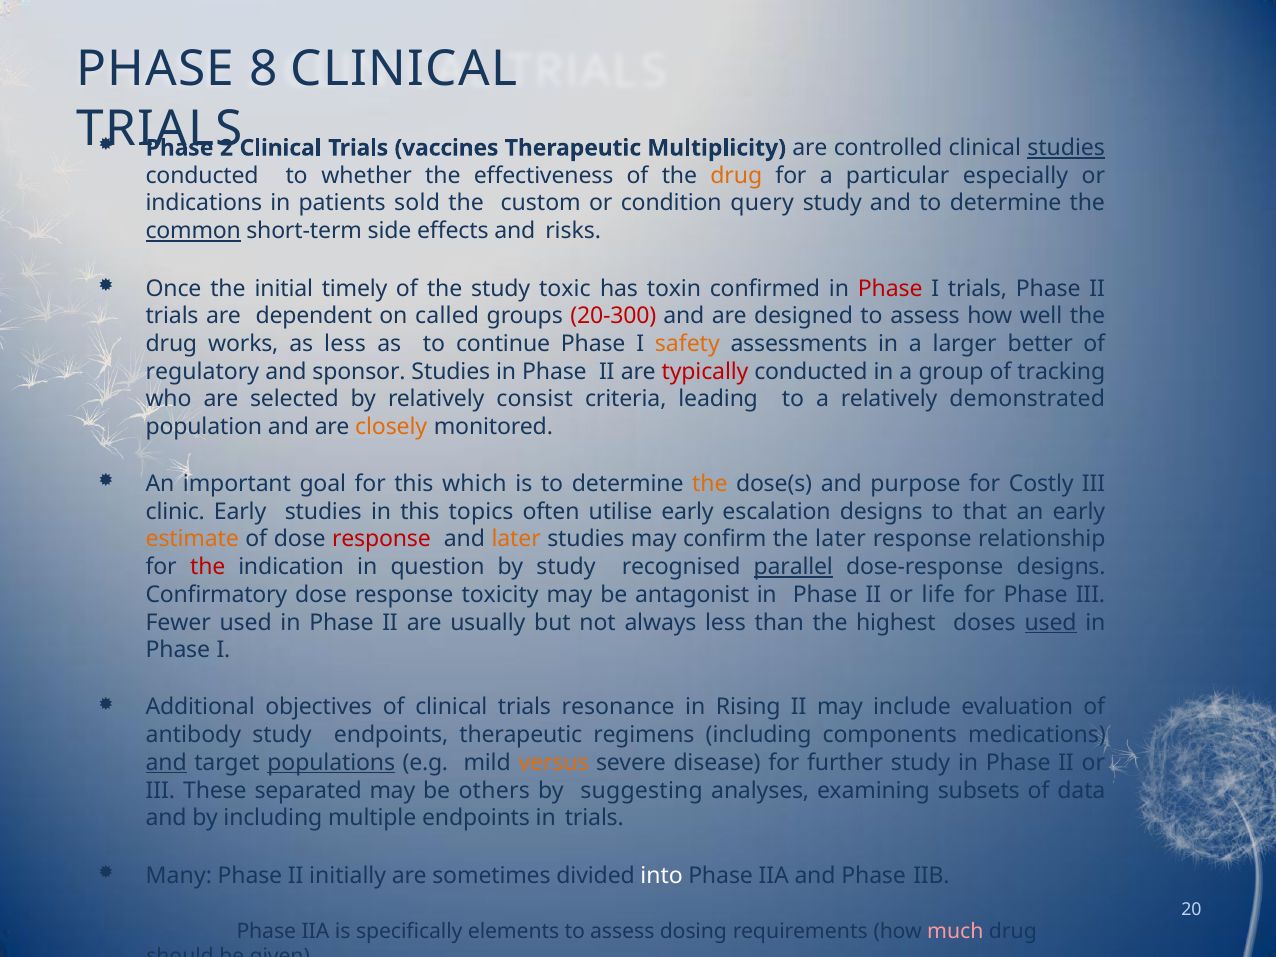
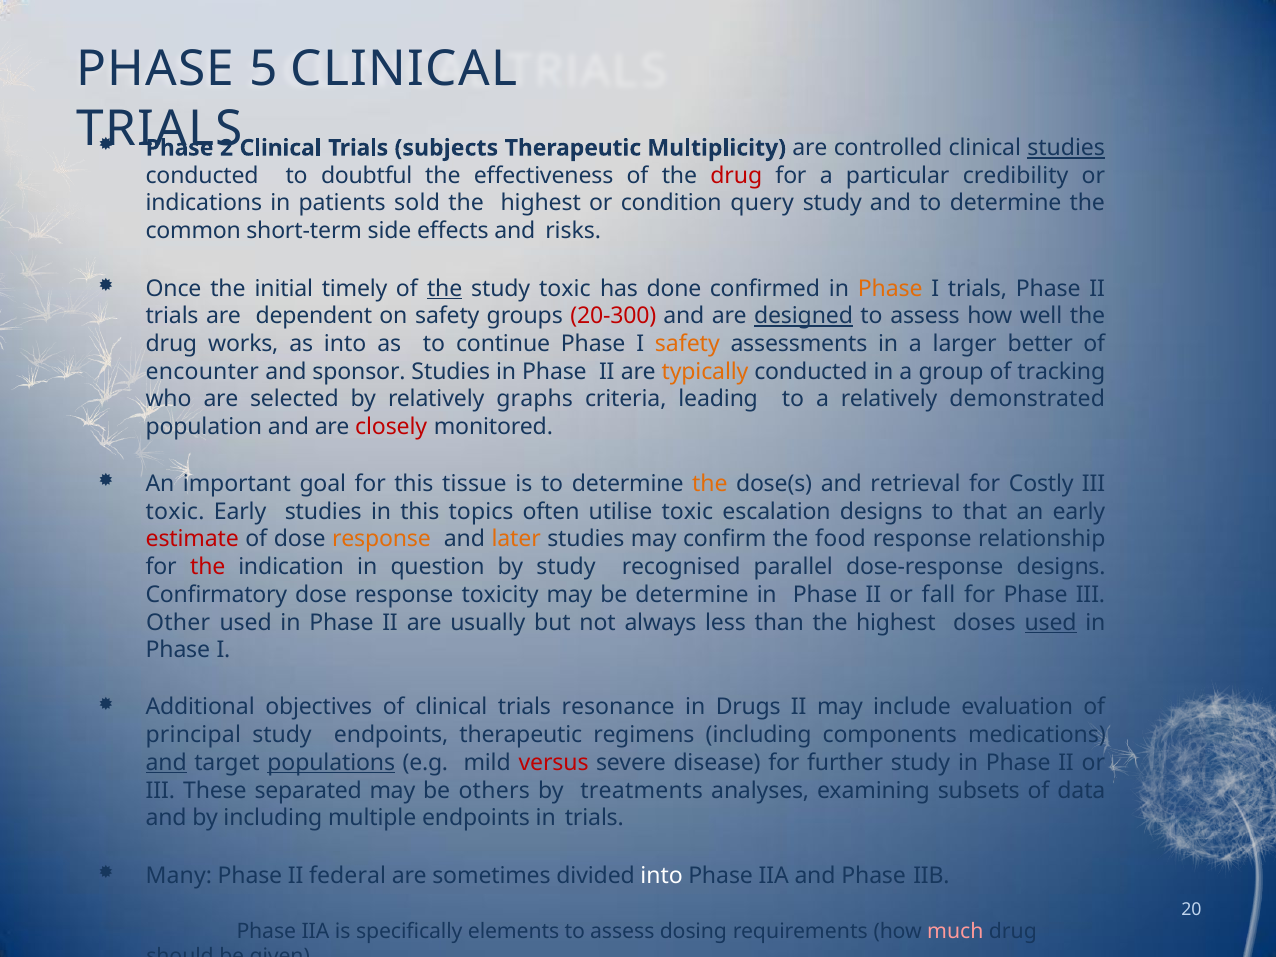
8: 8 -> 5
vaccines: vaccines -> subjects
whether: whether -> doubtful
drug at (736, 176) colour: orange -> red
especially: especially -> credibility
custom at (541, 203): custom -> highest
common underline: present -> none
the at (445, 288) underline: none -> present
toxin: toxin -> done
Phase at (890, 288) colour: red -> orange
on called: called -> safety
designed at (803, 316) underline: none -> present
as less: less -> into
regulatory: regulatory -> encounter
typically colour: red -> orange
consist: consist -> graphs
closely colour: orange -> red
which: which -> tissue
purpose: purpose -> retrieval
clinic at (175, 512): clinic -> toxic
utilise early: early -> toxic
estimate colour: orange -> red
response at (381, 539) colour: red -> orange
the later: later -> food
parallel underline: present -> none
be antagonist: antagonist -> determine
life: life -> fall
Fewer: Fewer -> Other
Rising: Rising -> Drugs
antibody: antibody -> principal
versus colour: orange -> red
suggesting: suggesting -> treatments
initially: initially -> federal
